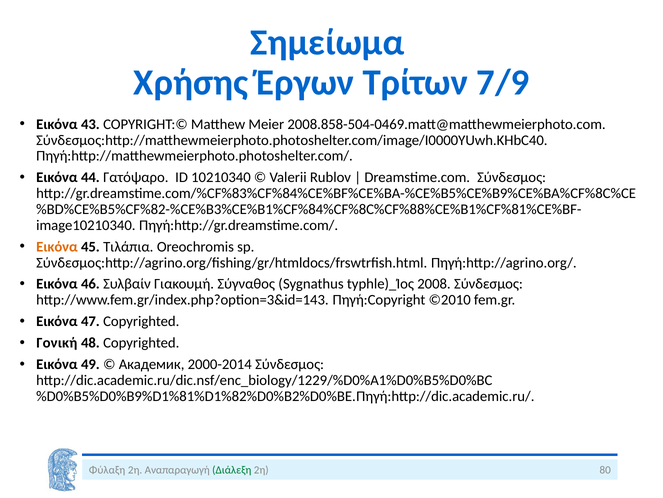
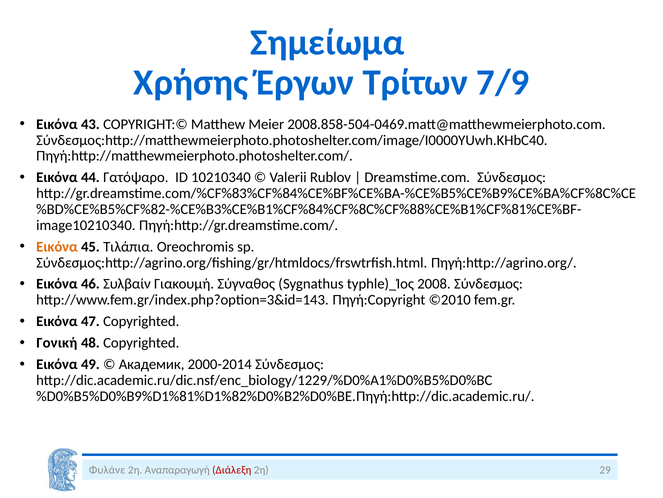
Φύλαξη: Φύλαξη -> Φυλάνε
Διάλεξη colour: green -> red
80: 80 -> 29
